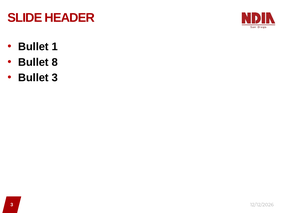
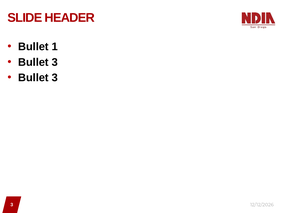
8 at (55, 62): 8 -> 3
